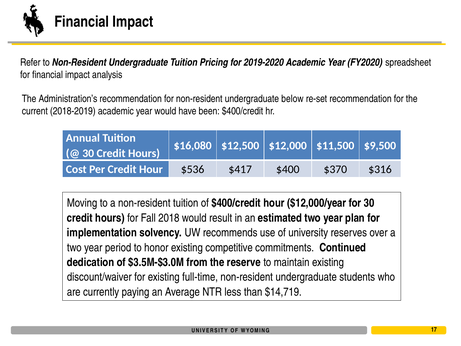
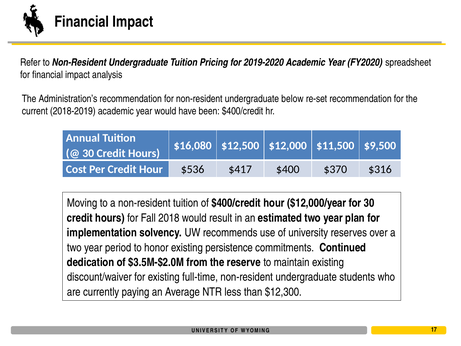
competitive: competitive -> persistence
$3.5M-$3.0M: $3.5M-$3.0M -> $3.5M-$2.0M
$14,719: $14,719 -> $12,300
